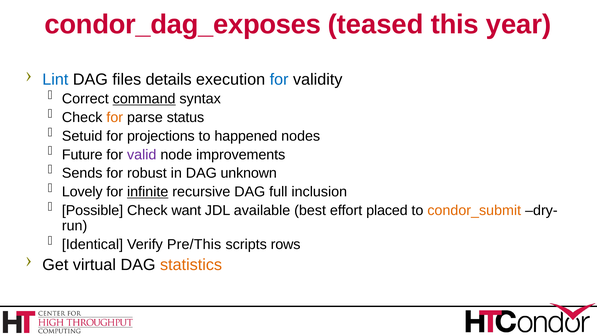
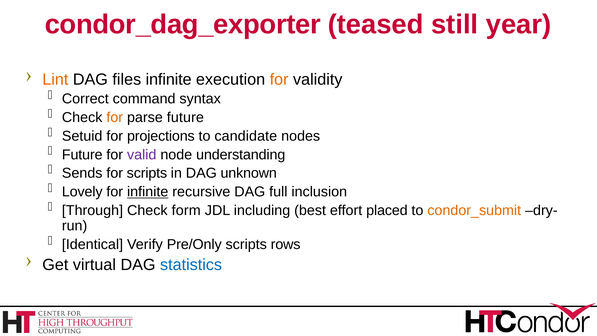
condor_dag_exposes: condor_dag_exposes -> condor_dag_exporter
this: this -> still
Lint colour: blue -> orange
files details: details -> infinite
for at (279, 79) colour: blue -> orange
command underline: present -> none
parse status: status -> future
happened: happened -> candidate
improvements: improvements -> understanding
for robust: robust -> scripts
Possible: Possible -> Through
want: want -> form
available: available -> including
Pre/This: Pre/This -> Pre/Only
statistics colour: orange -> blue
